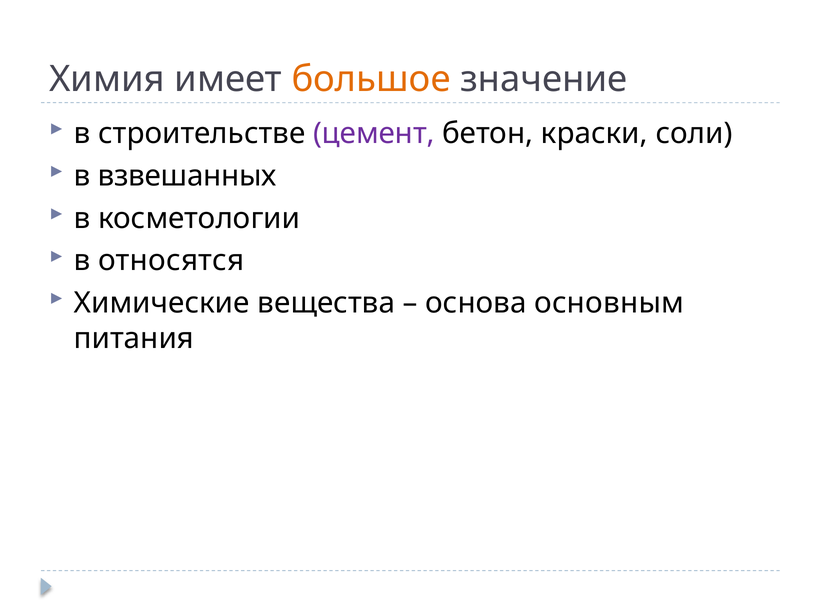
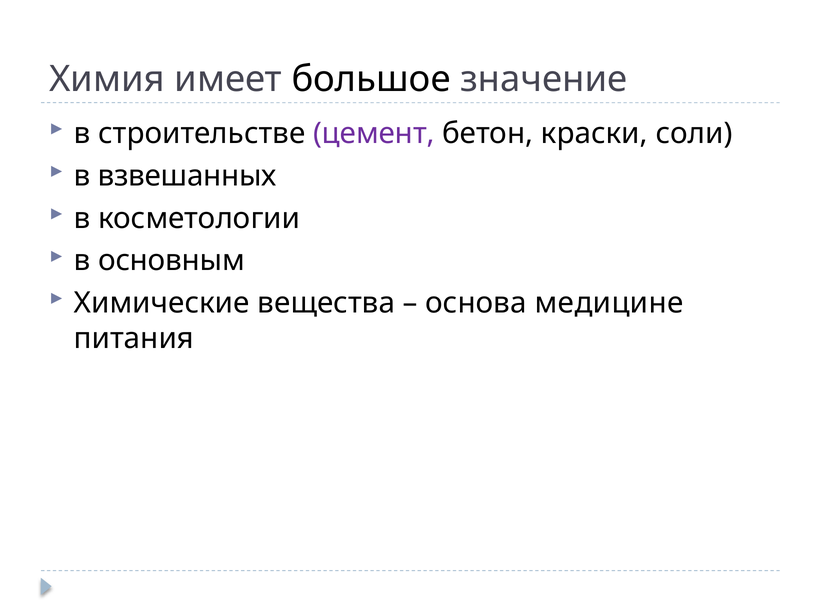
большое colour: orange -> black
относятся: относятся -> основным
основным: основным -> медицине
